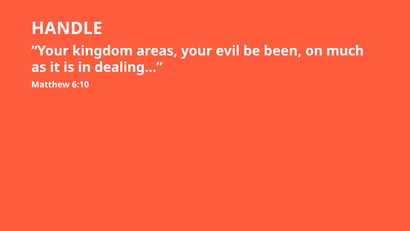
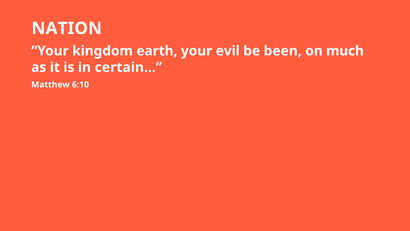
HANDLE: HANDLE -> NATION
areas: areas -> earth
dealing…: dealing… -> certain…
